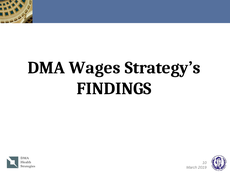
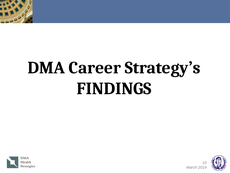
Wages: Wages -> Career
